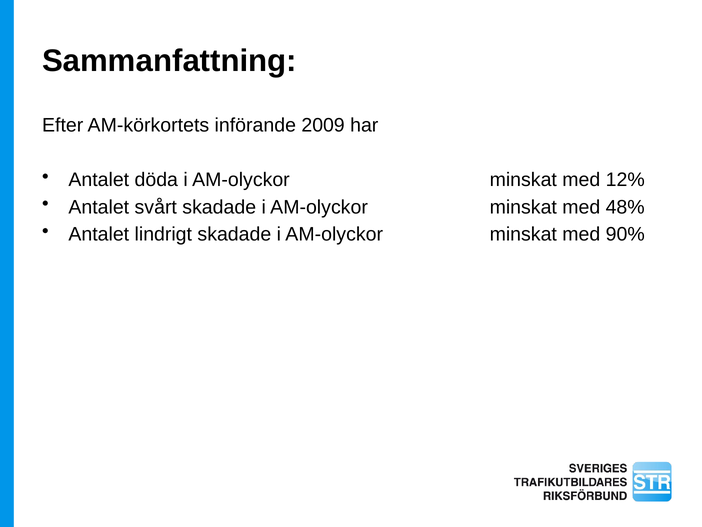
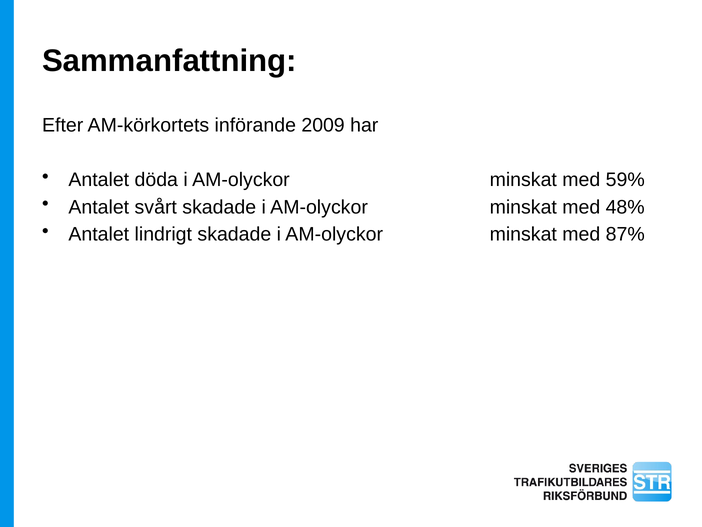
12%: 12% -> 59%
90%: 90% -> 87%
